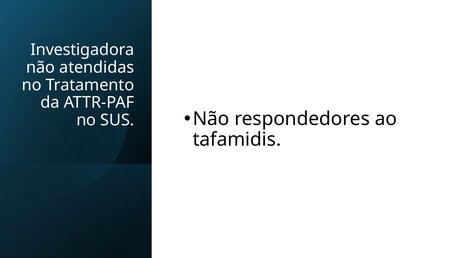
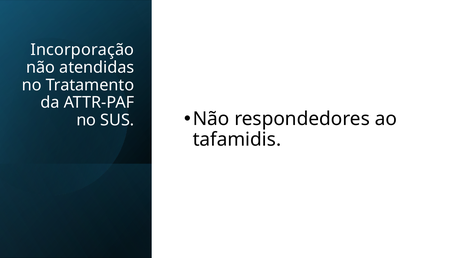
Investigadora: Investigadora -> Incorporação
